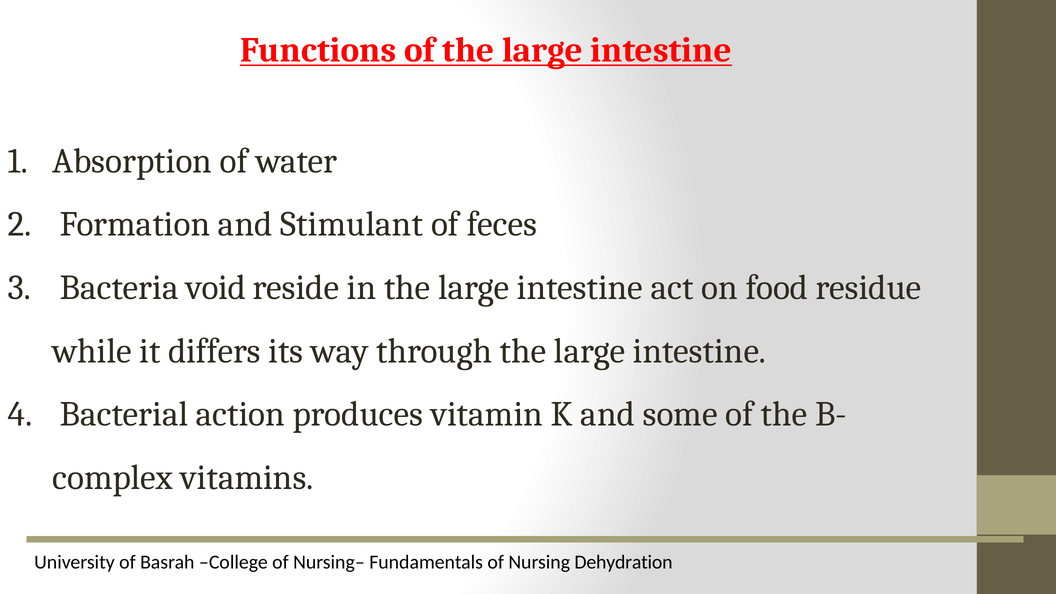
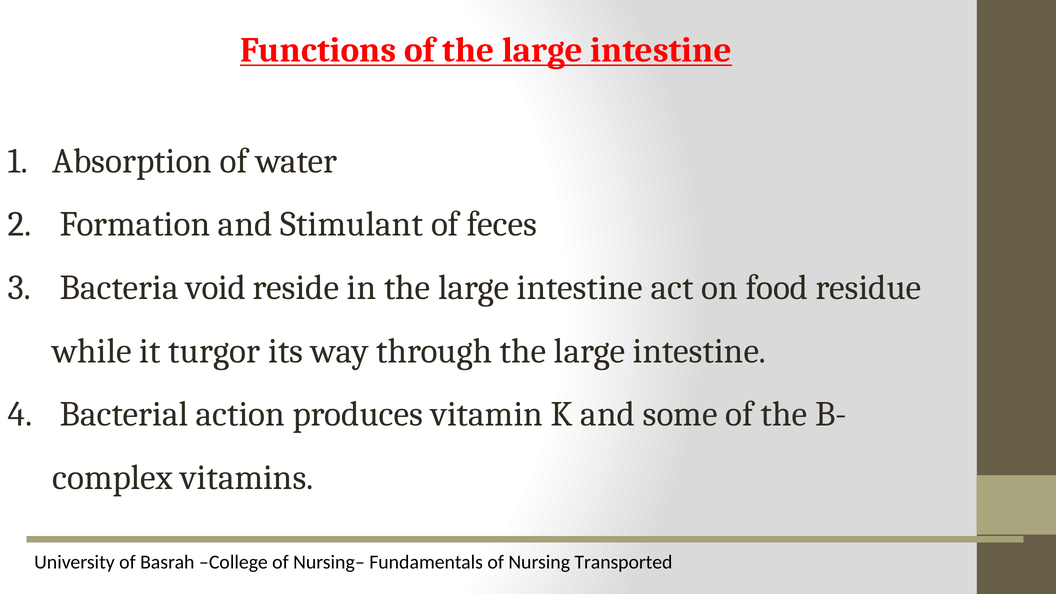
differs: differs -> turgor
Dehydration: Dehydration -> Transported
